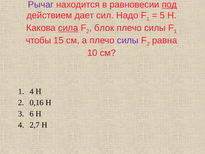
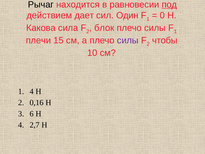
Рычаг colour: purple -> black
Надо: Надо -> Один
5: 5 -> 0
сила underline: present -> none
чтобы: чтобы -> плечи
равна: равна -> чтобы
